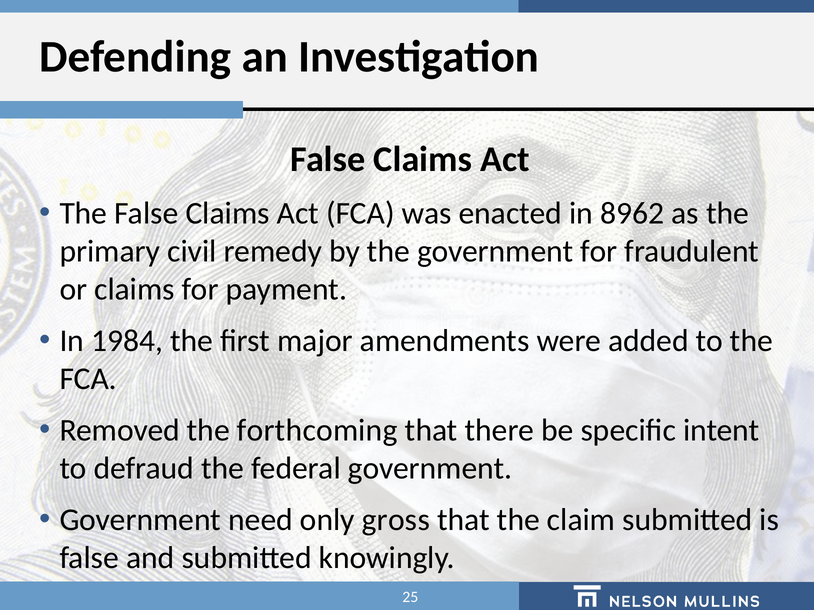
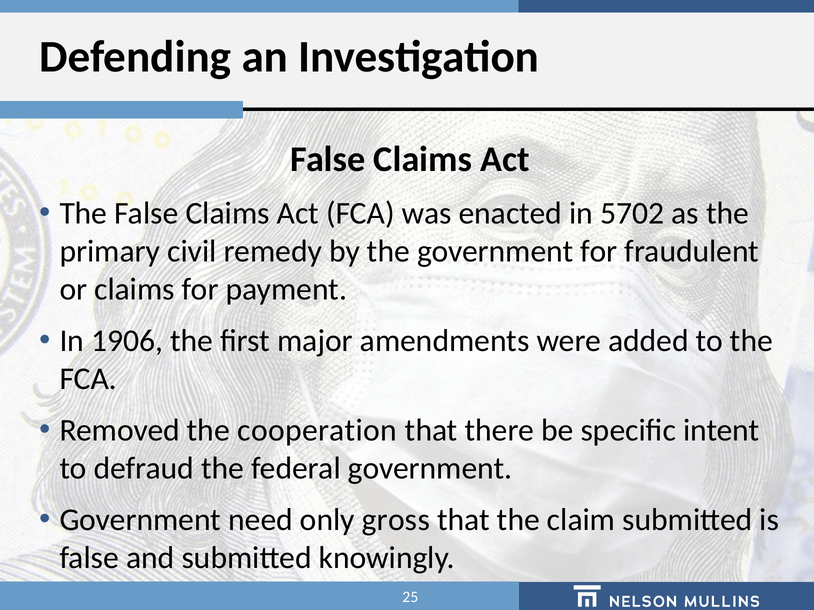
8962: 8962 -> 5702
1984: 1984 -> 1906
forthcoming: forthcoming -> cooperation
